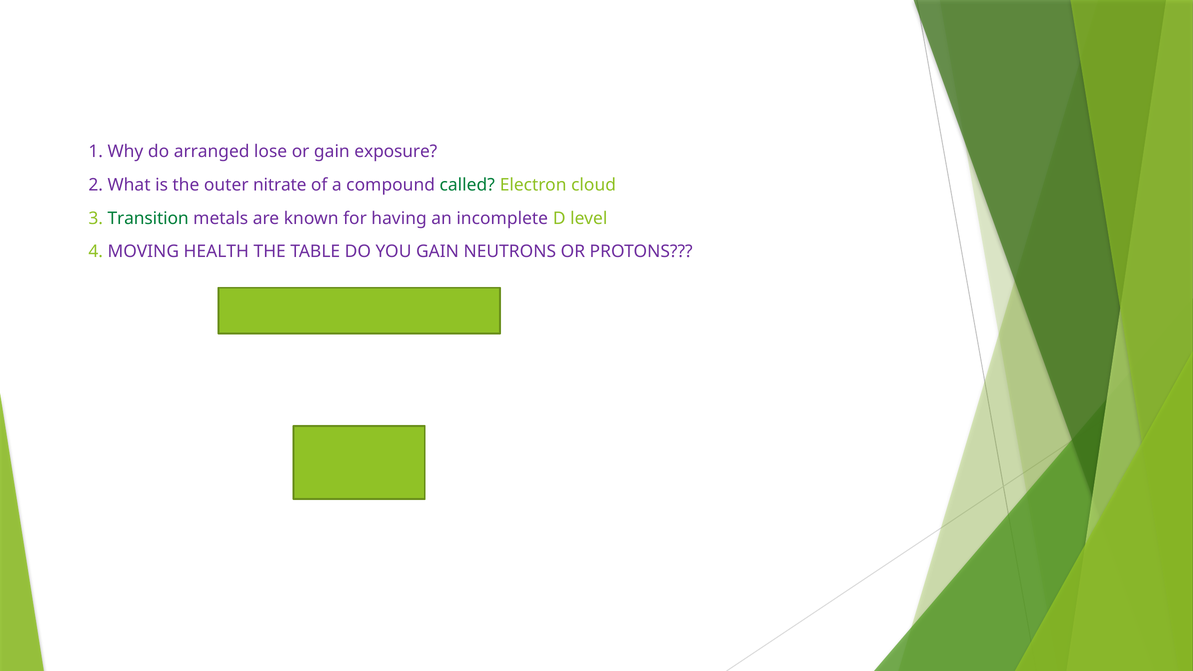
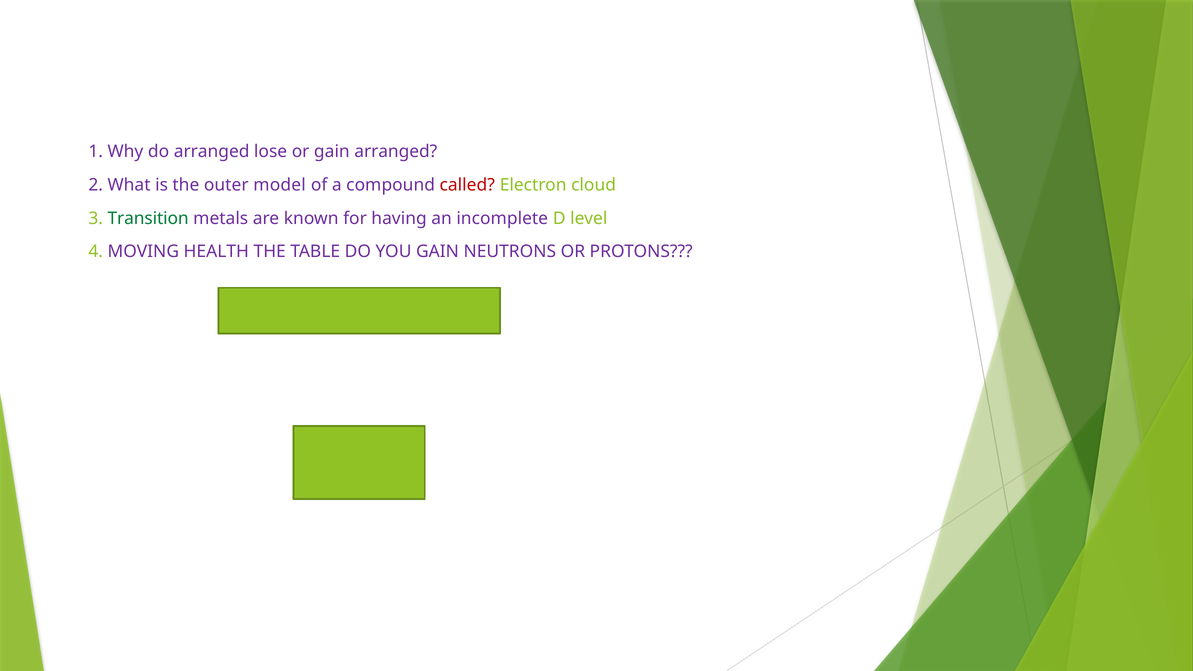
gain exposure: exposure -> arranged
nitrate: nitrate -> model
called colour: green -> red
